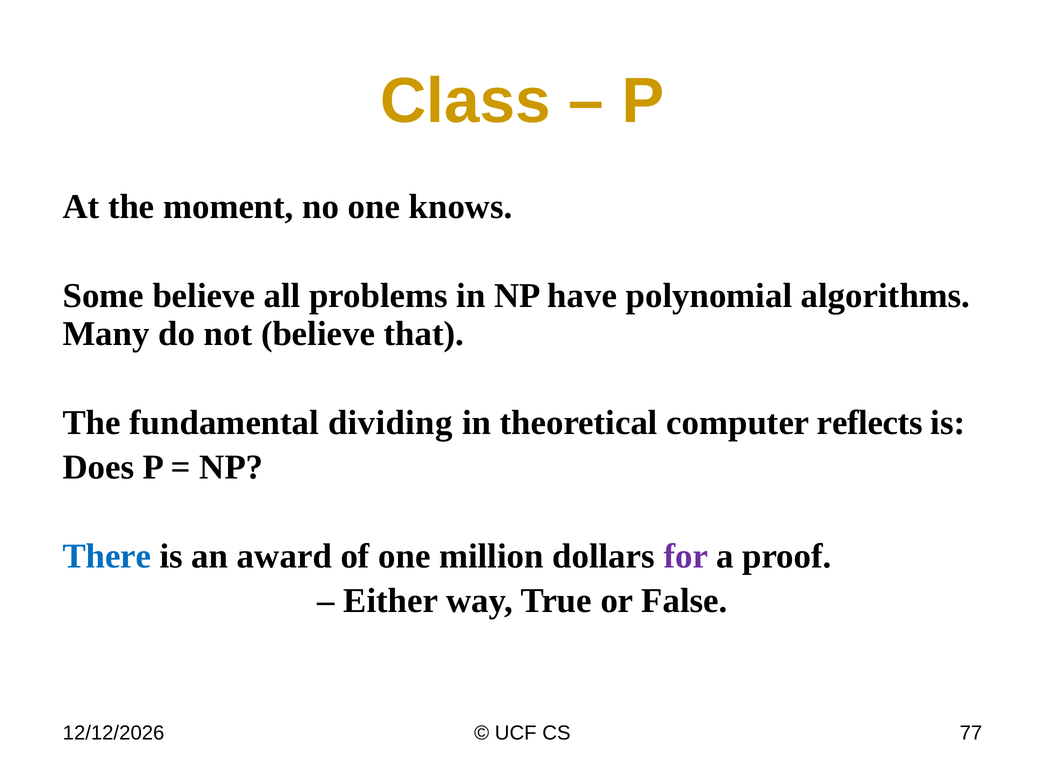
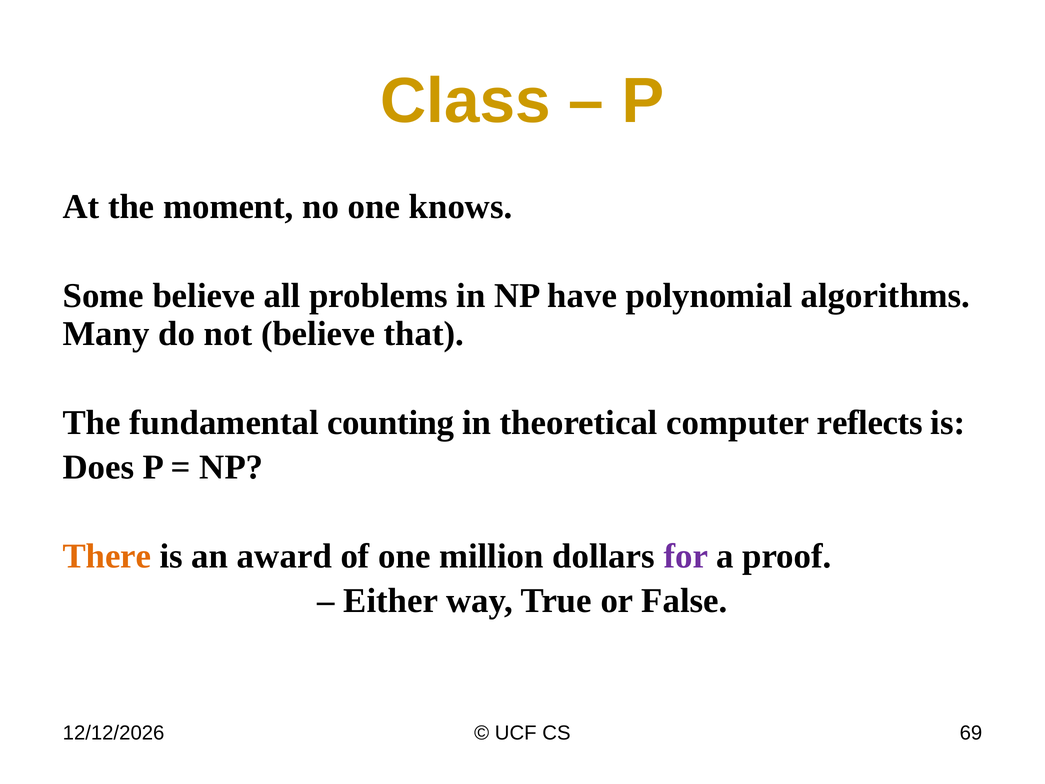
dividing: dividing -> counting
There colour: blue -> orange
77: 77 -> 69
